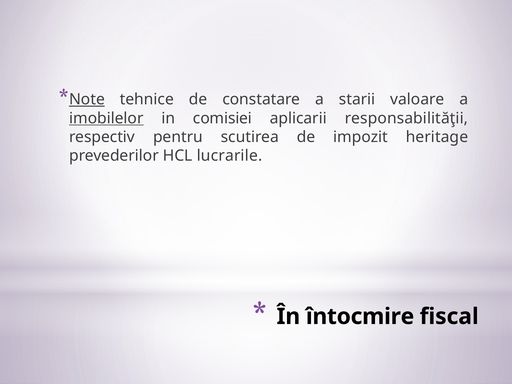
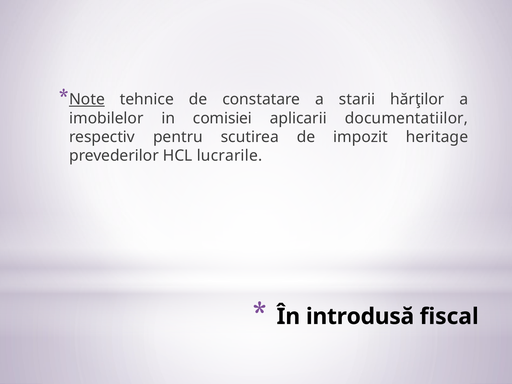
valoare: valoare -> hărţilor
imobilelor underline: present -> none
responsabilităţii: responsabilităţii -> documentatiilor
întocmire: întocmire -> introdusă
